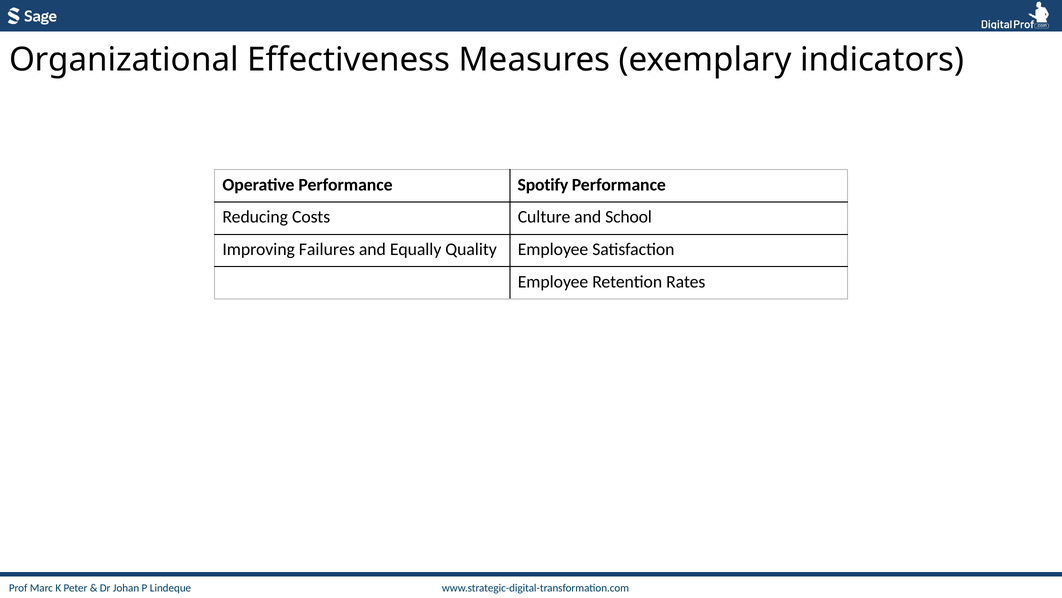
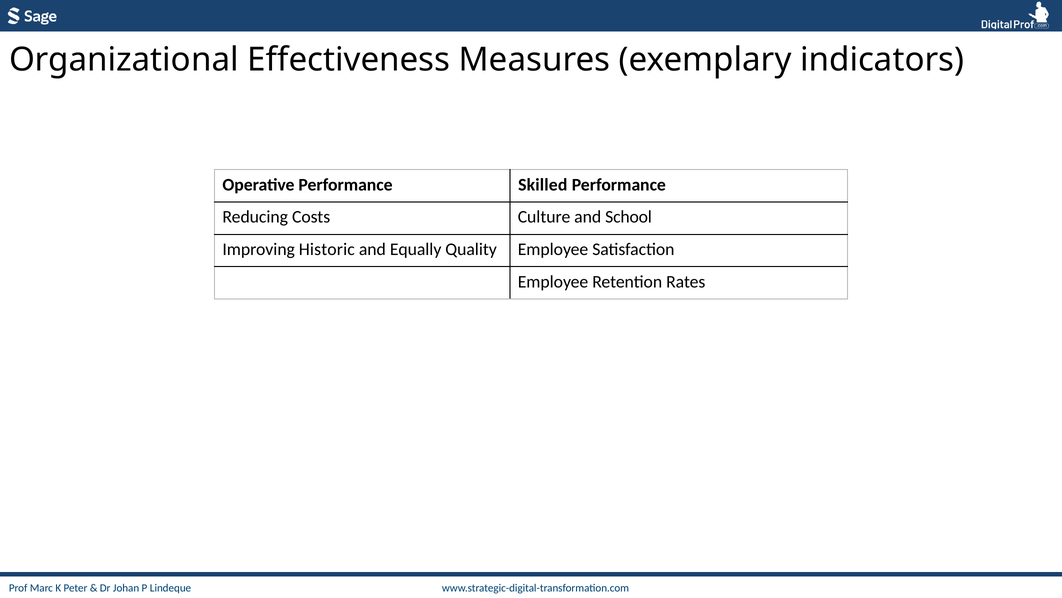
Spotify: Spotify -> Skilled
Failures: Failures -> Historic
